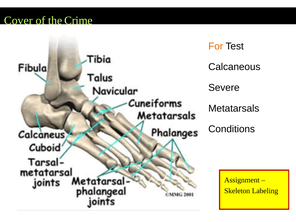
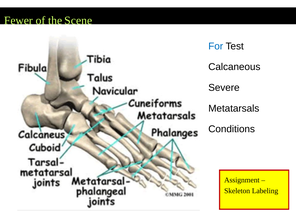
Cover: Cover -> Fewer
Crime: Crime -> Scene
For colour: orange -> blue
